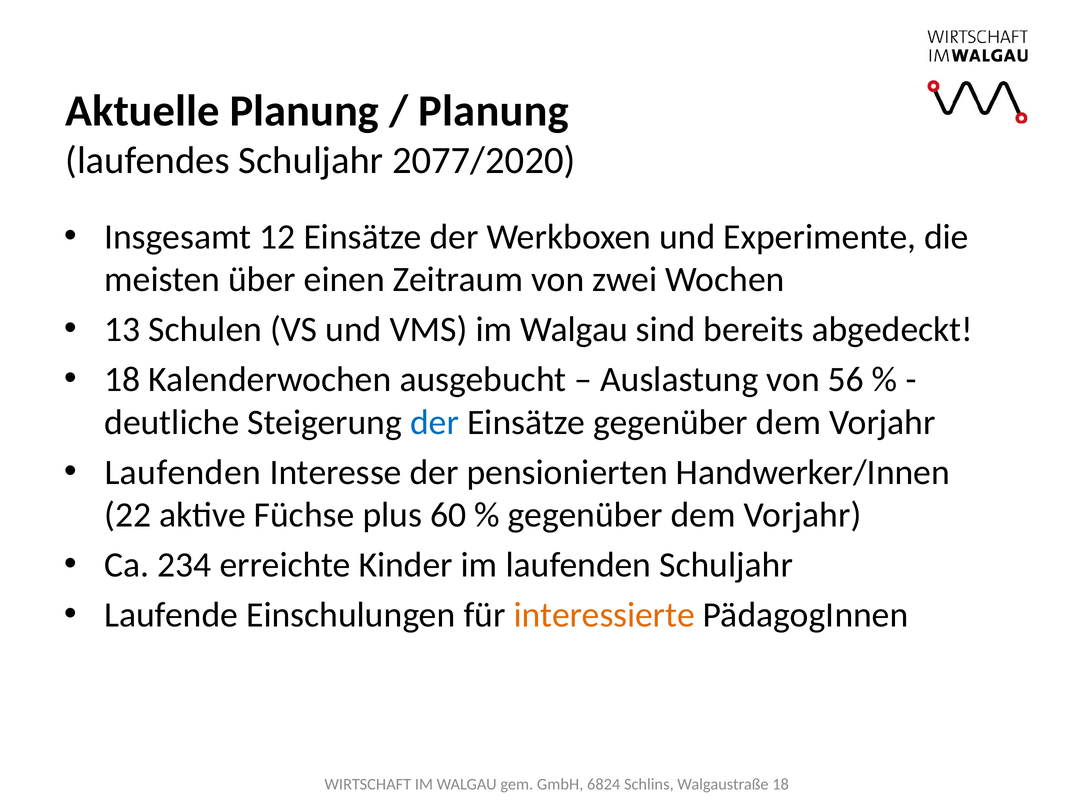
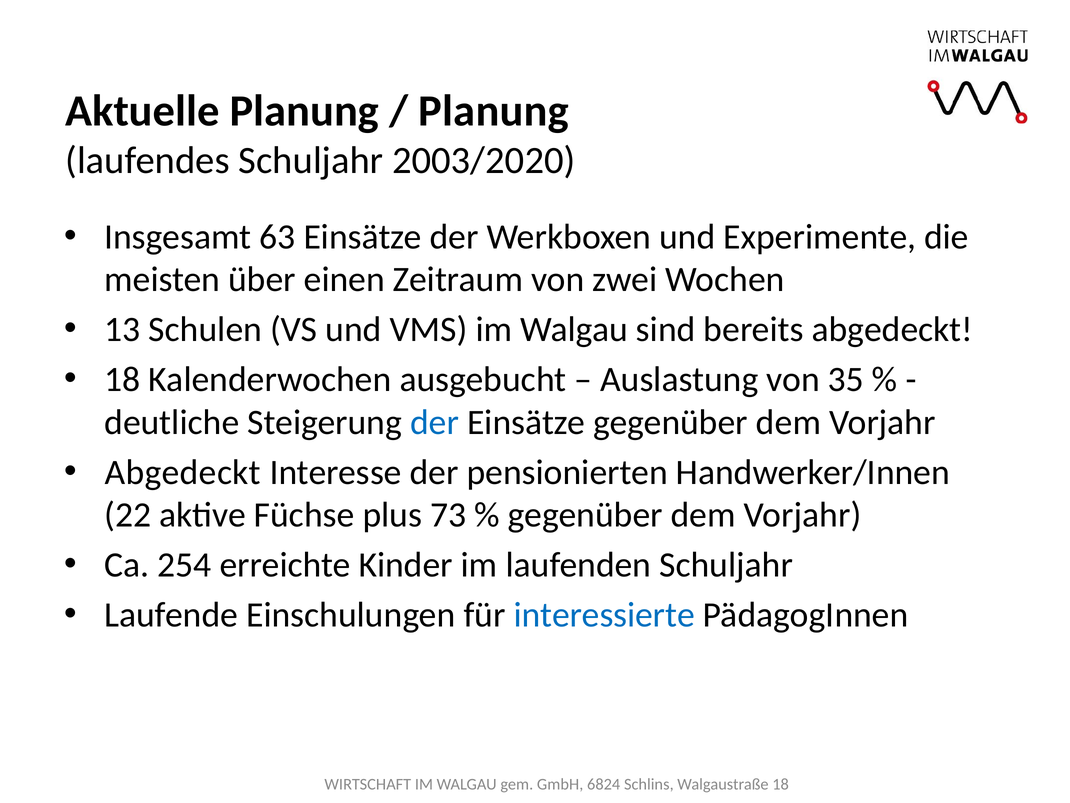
2077/2020: 2077/2020 -> 2003/2020
12: 12 -> 63
56: 56 -> 35
Laufenden at (183, 472): Laufenden -> Abgedeckt
60: 60 -> 73
234: 234 -> 254
interessierte colour: orange -> blue
